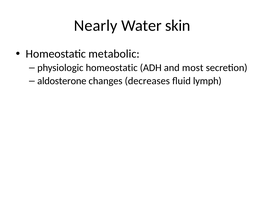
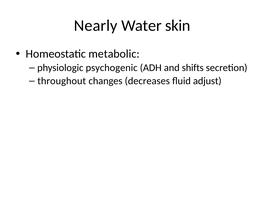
physiologic homeostatic: homeostatic -> psychogenic
most: most -> shifts
aldosterone: aldosterone -> throughout
lymph: lymph -> adjust
